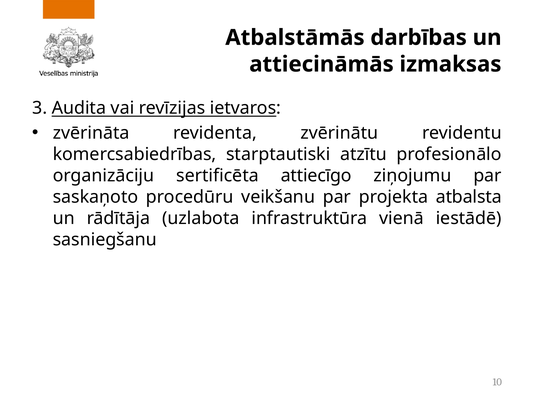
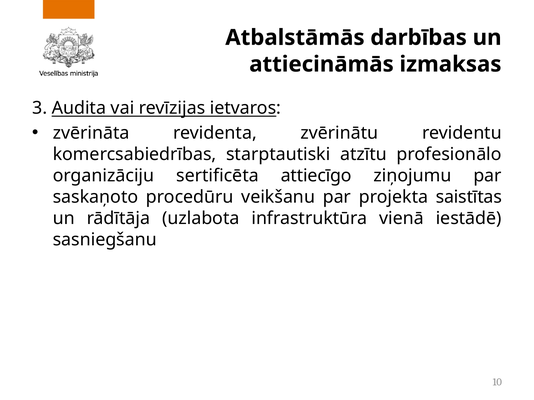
atbalsta: atbalsta -> saistītas
